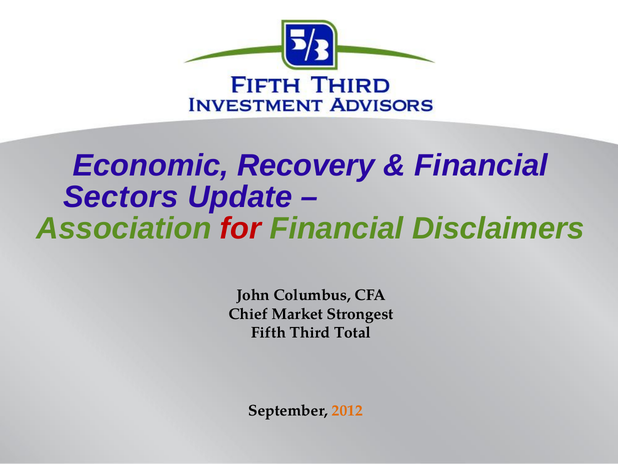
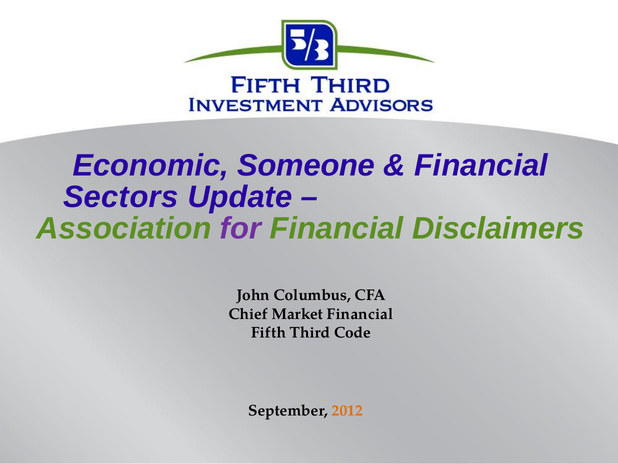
Recovery: Recovery -> Someone
for colour: red -> purple
Market Strongest: Strongest -> Financial
Total: Total -> Code
